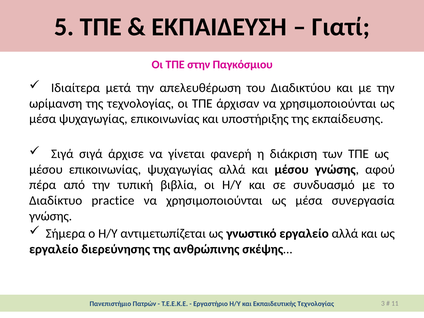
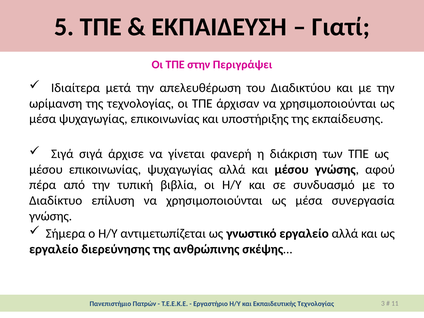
Παγκόσμιου: Παγκόσμιου -> Περιγράψει
practice: practice -> επίλυση
